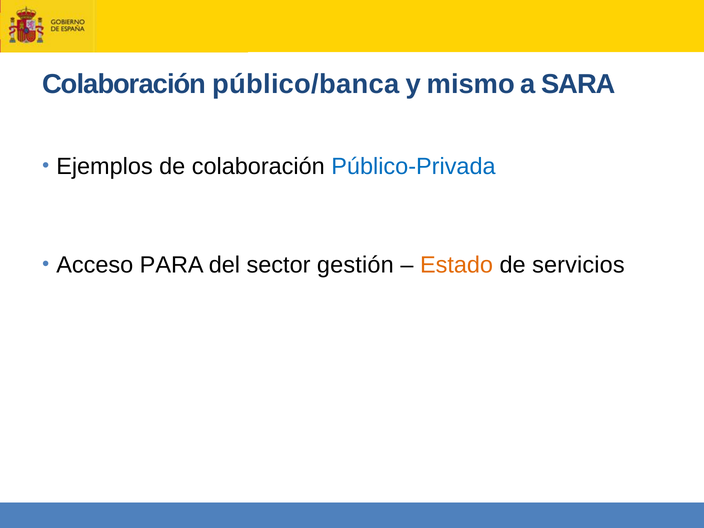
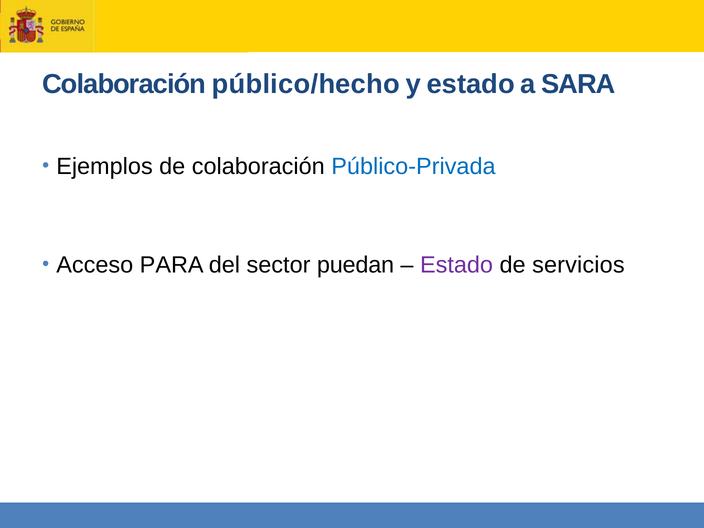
público/banca: público/banca -> público/hecho
y mismo: mismo -> estado
gestión: gestión -> puedan
Estado at (457, 265) colour: orange -> purple
